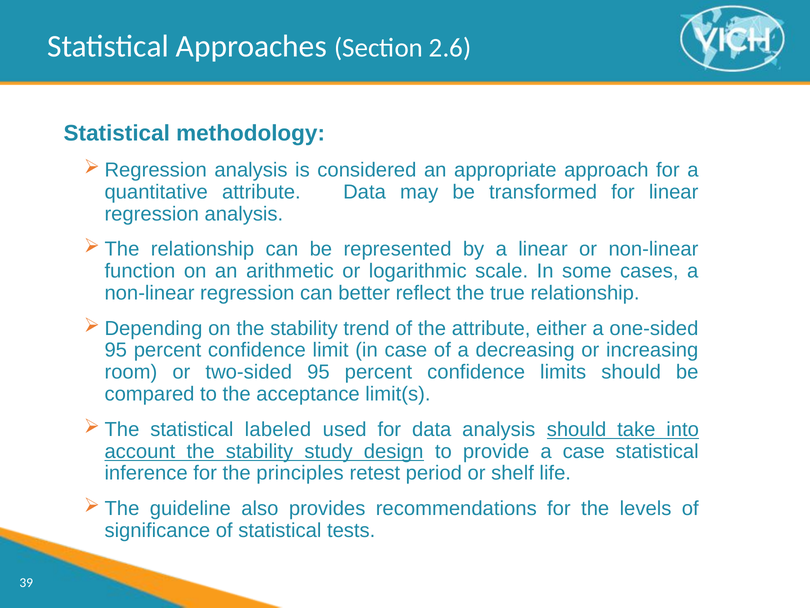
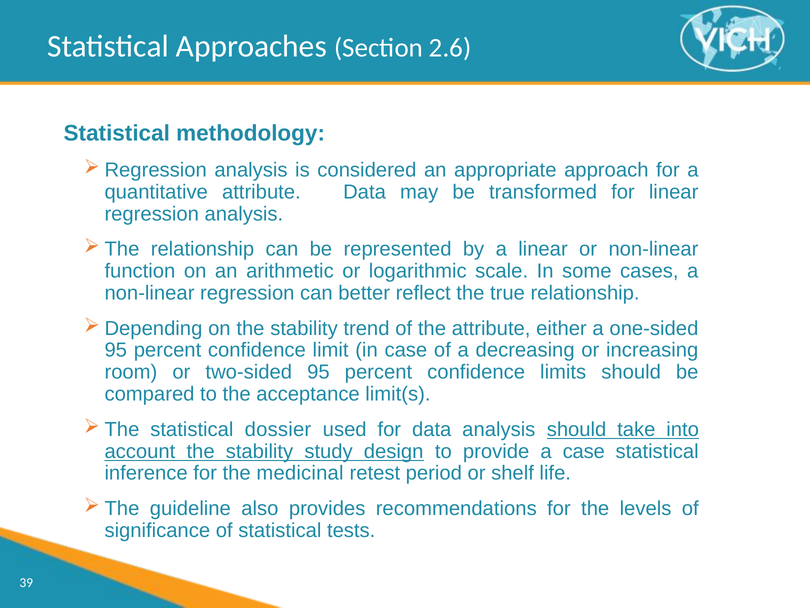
labeled: labeled -> dossier
principles: principles -> medicinal
